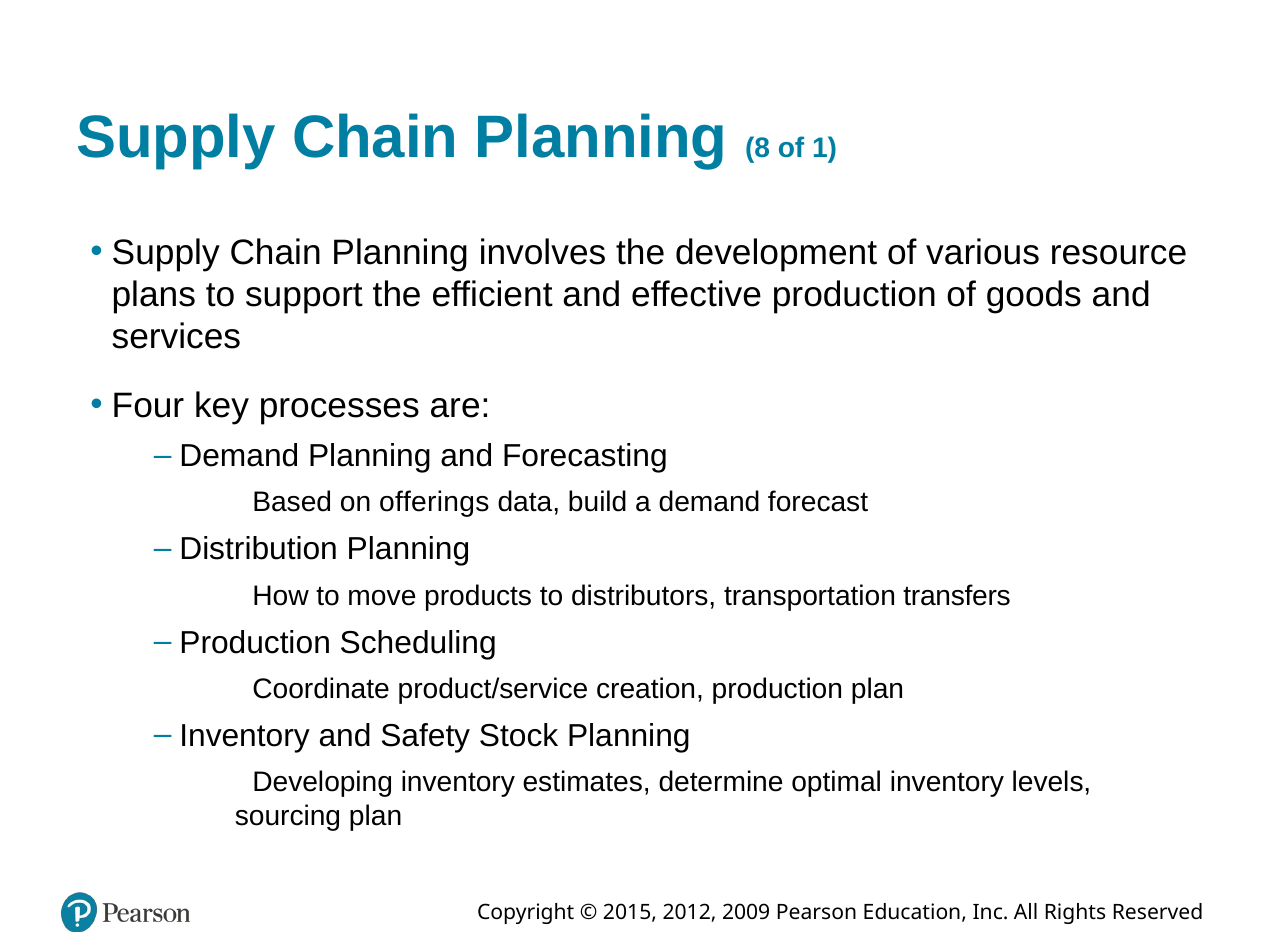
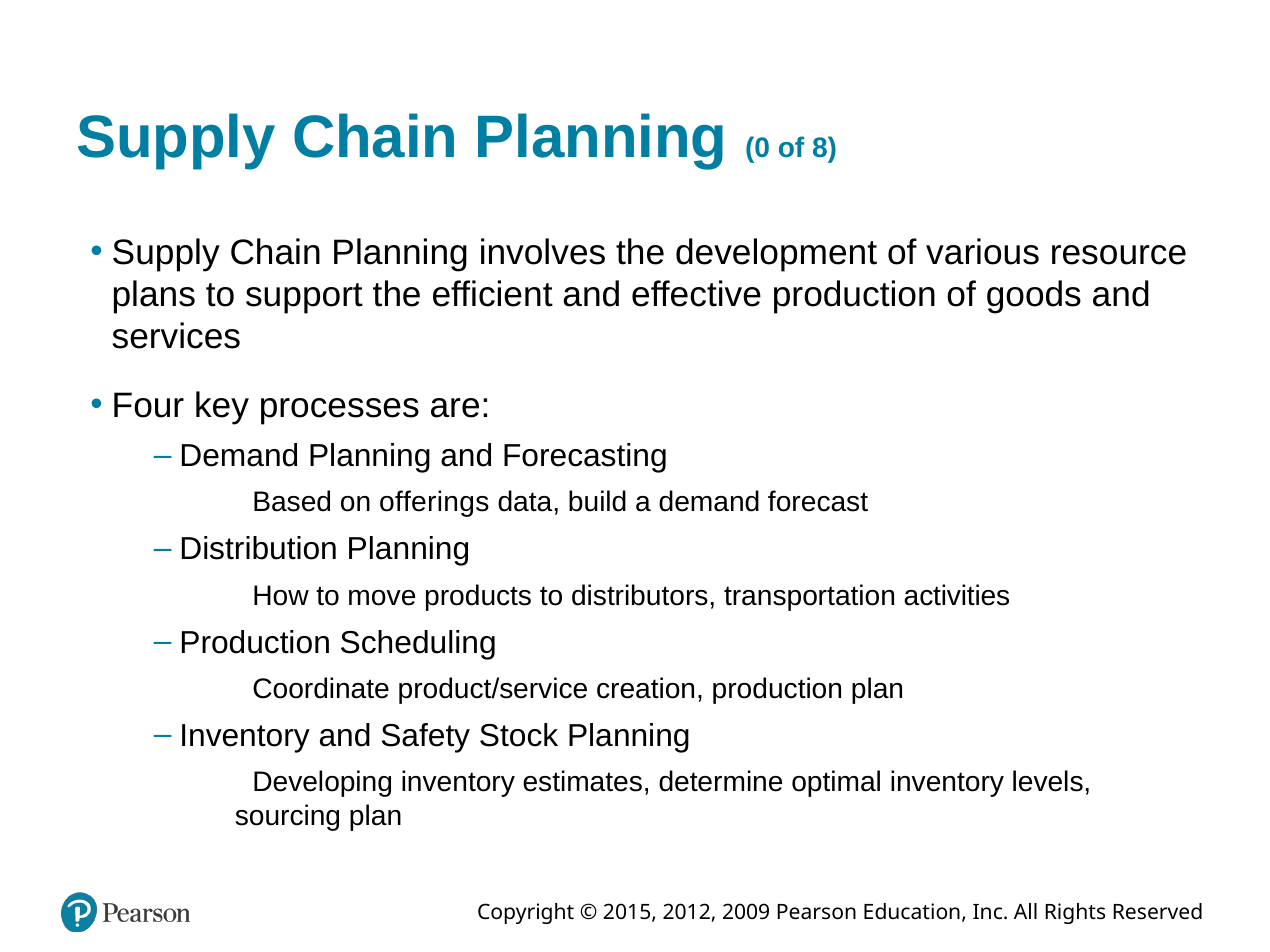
8: 8 -> 0
1: 1 -> 8
transfers: transfers -> activities
